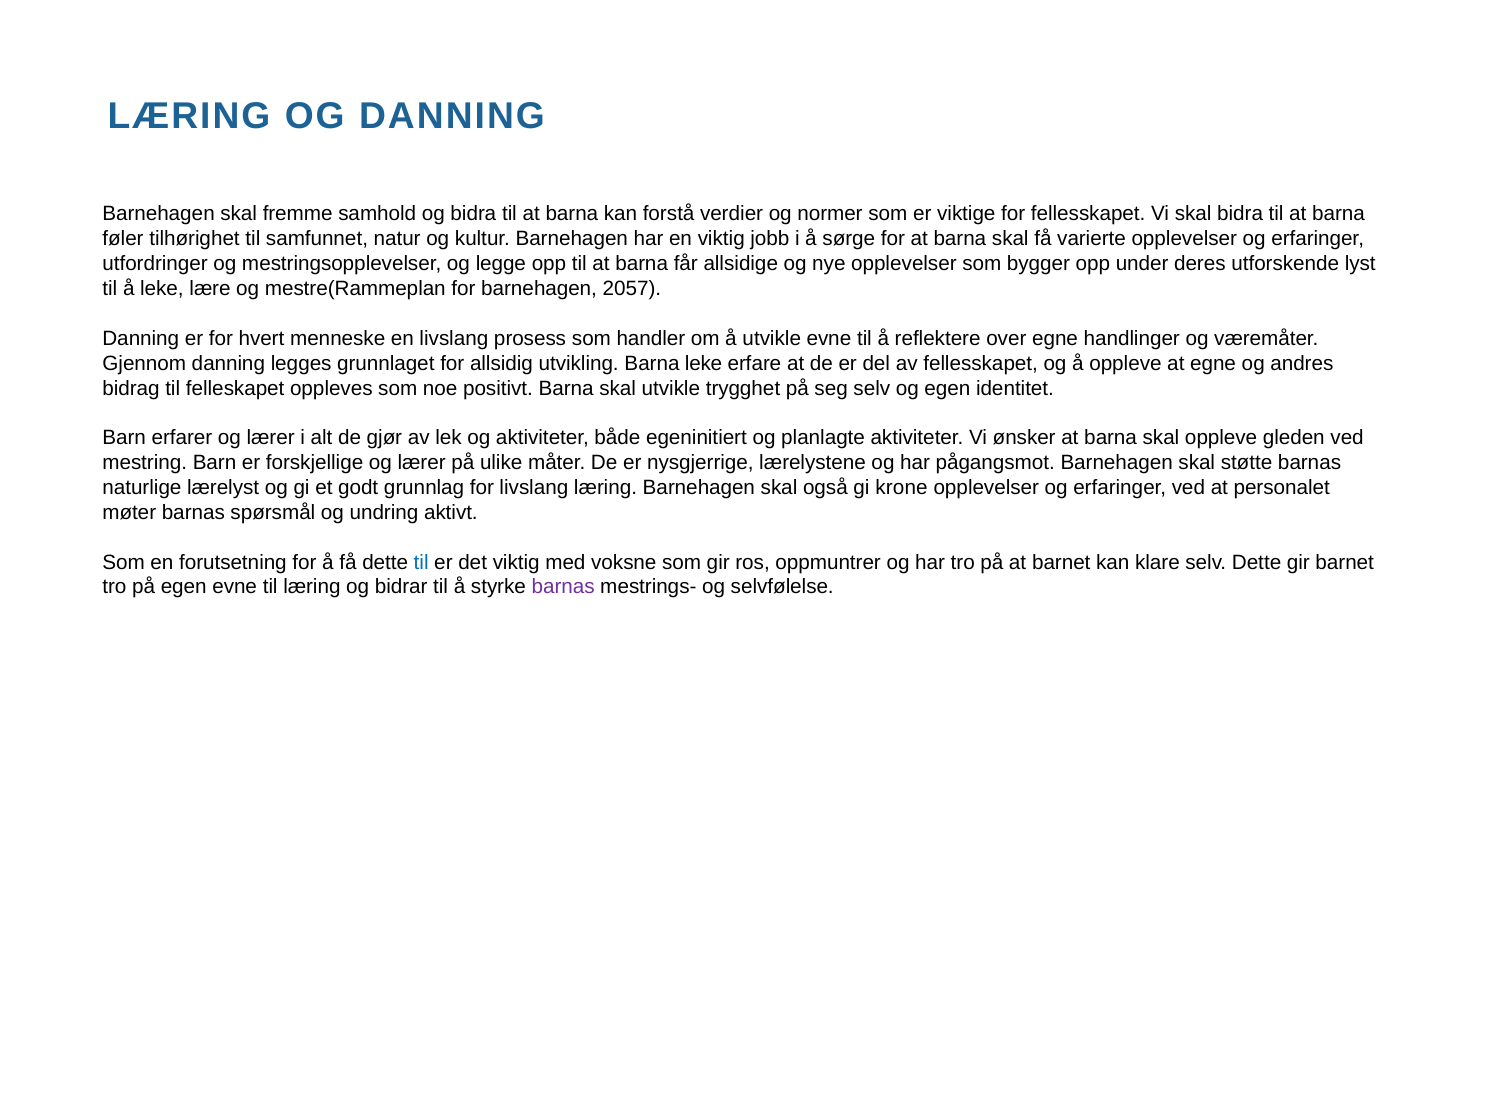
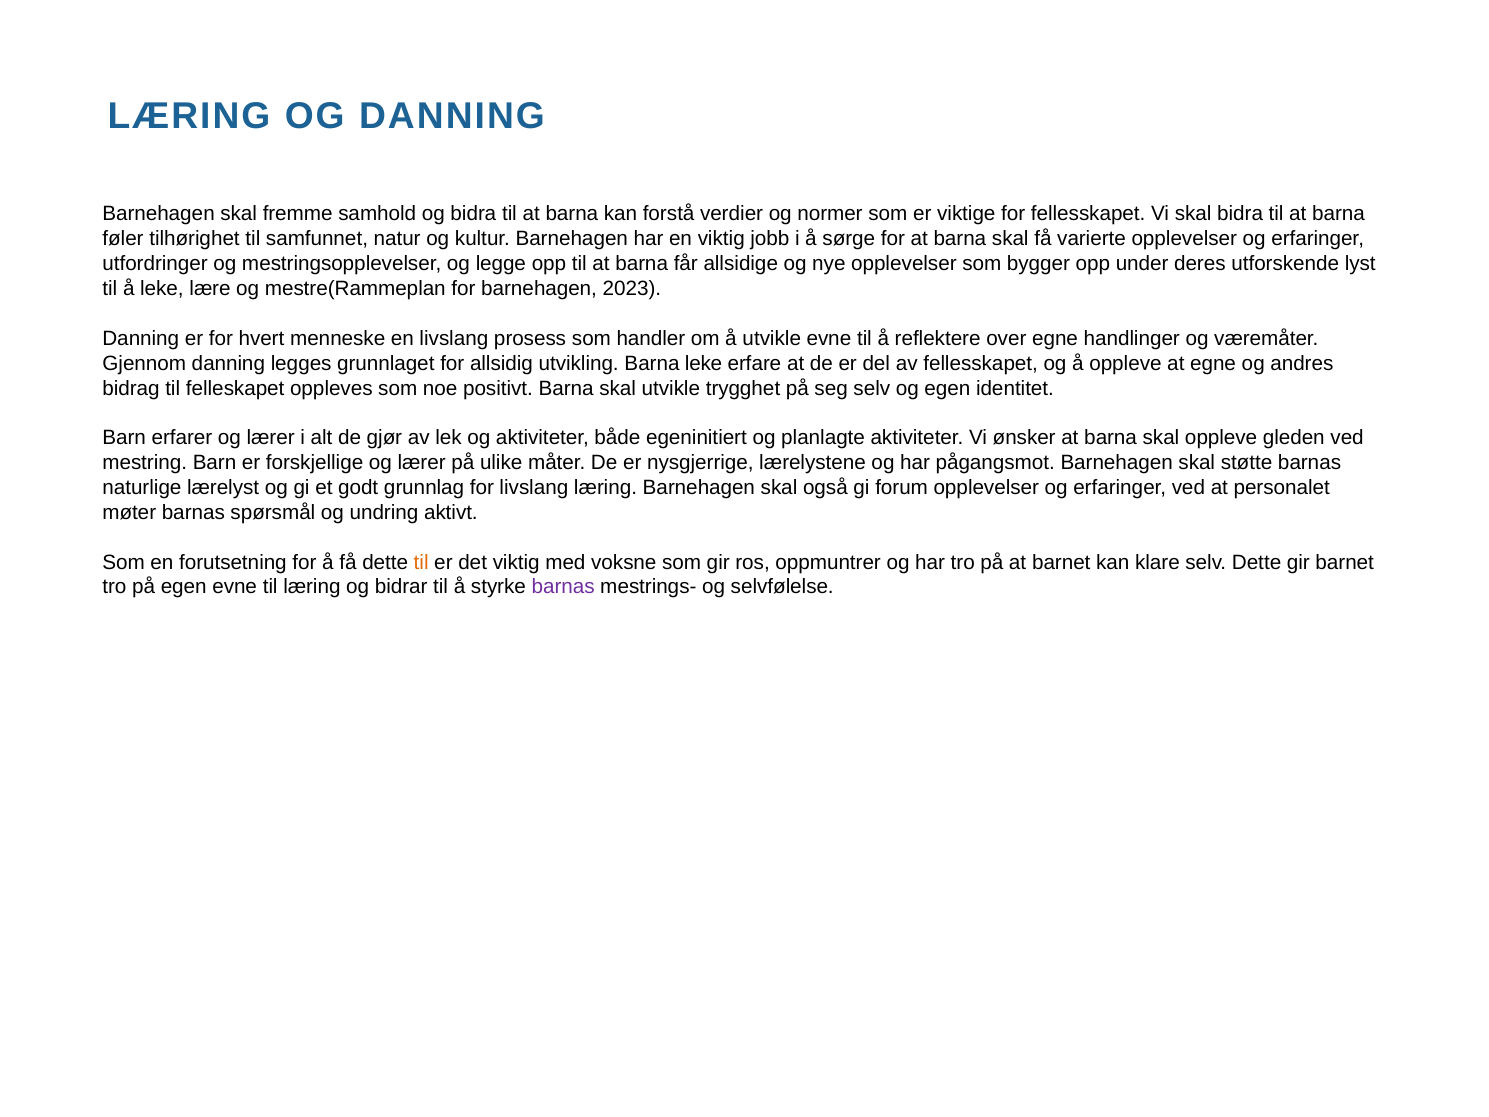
2057: 2057 -> 2023
krone: krone -> forum
til at (421, 562) colour: blue -> orange
